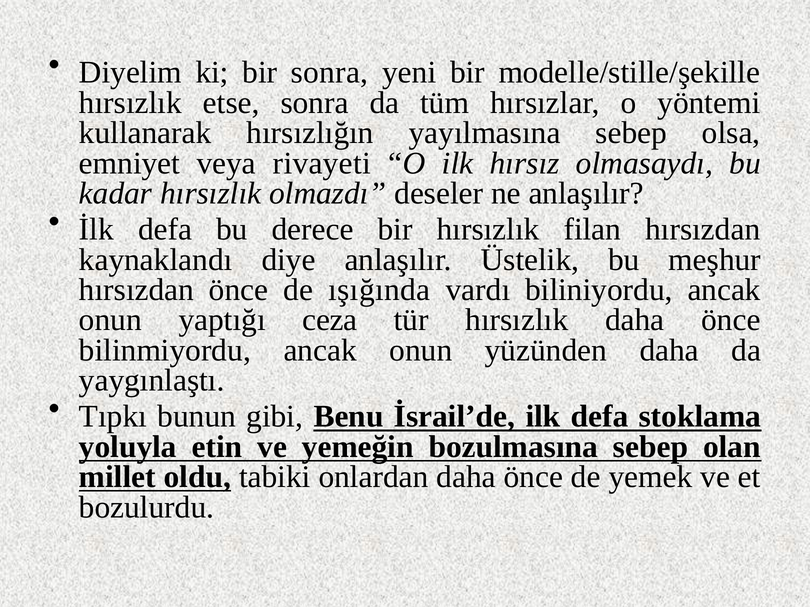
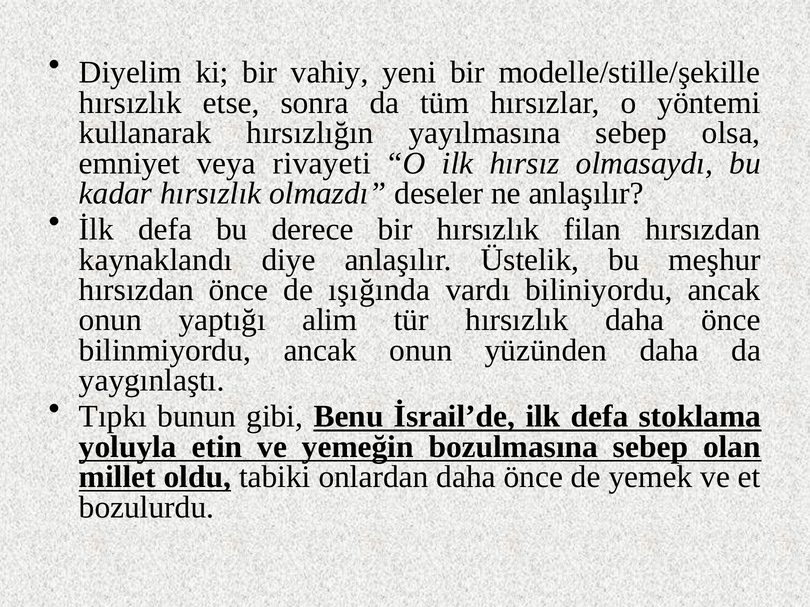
bir sonra: sonra -> vahiy
ceza: ceza -> alim
